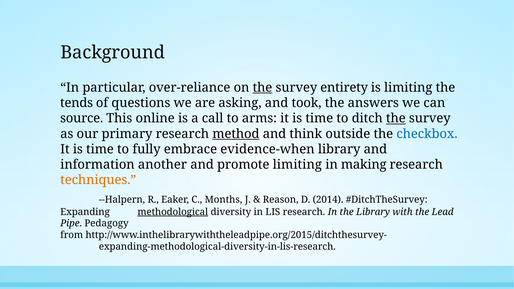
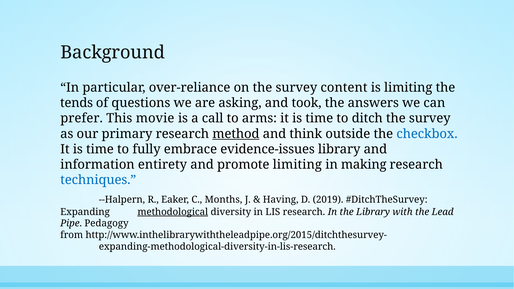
the at (262, 88) underline: present -> none
entirety: entirety -> content
source: source -> prefer
online: online -> movie
the at (396, 118) underline: present -> none
evidence-when: evidence-when -> evidence-issues
another: another -> entirety
techniques colour: orange -> blue
Reason: Reason -> Having
2014: 2014 -> 2019
